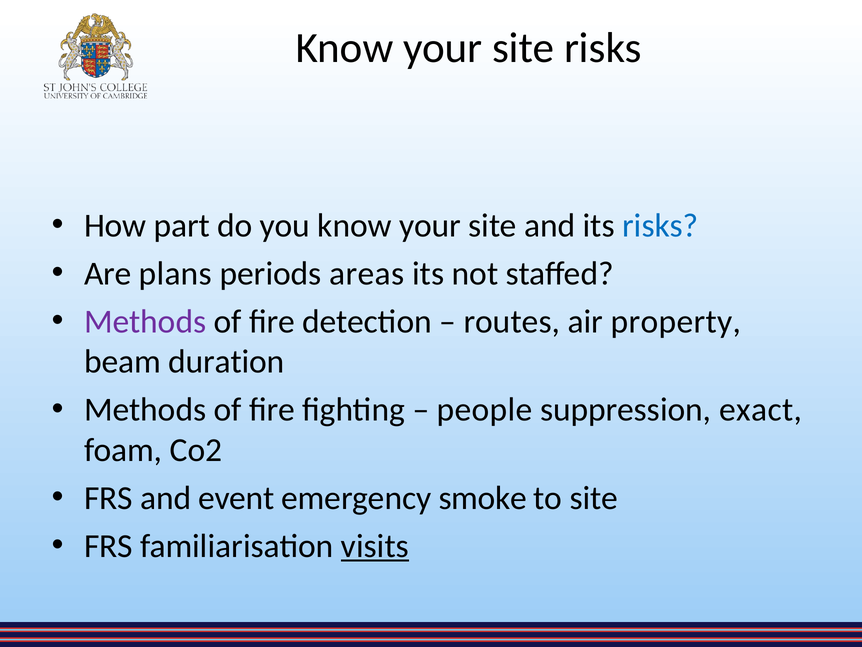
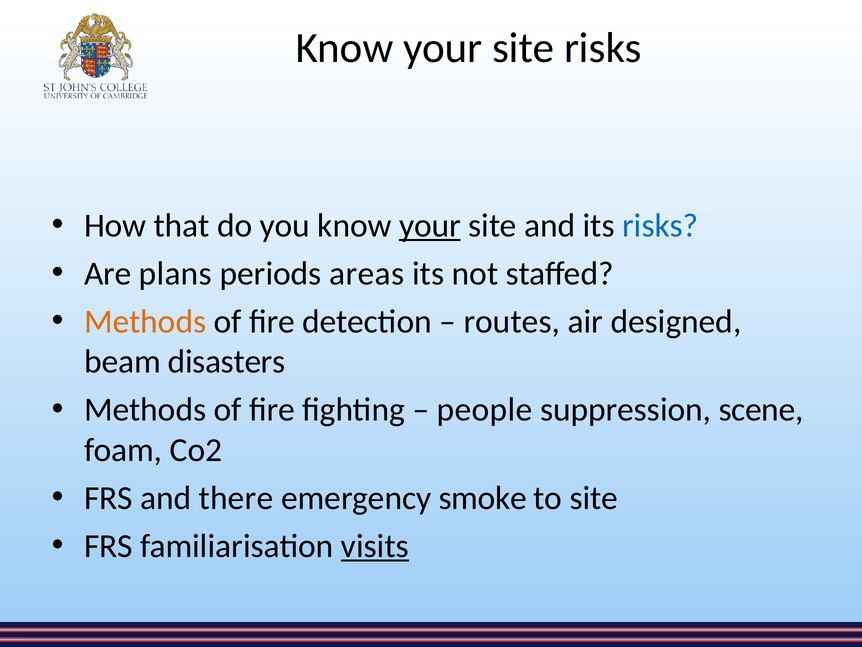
part: part -> that
your at (430, 226) underline: none -> present
Methods at (145, 321) colour: purple -> orange
property: property -> designed
duration: duration -> disasters
exact: exact -> scene
event: event -> there
